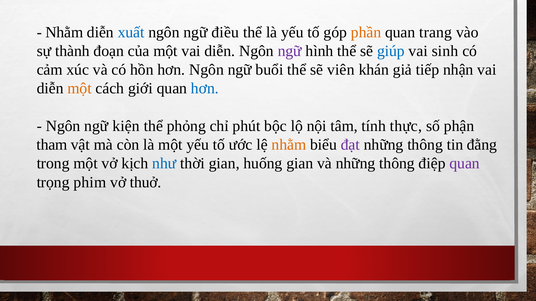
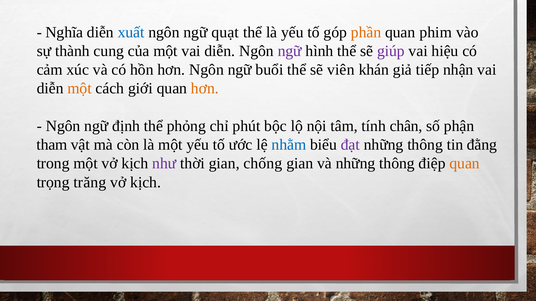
Nhằm at (64, 32): Nhằm -> Nghĩa
điều: điều -> quạt
trang: trang -> phim
đoạn: đoạn -> cung
giúp colour: blue -> purple
sinh: sinh -> hiệu
hơn at (205, 89) colour: blue -> orange
kiện: kiện -> định
thực: thực -> chân
nhằm at (289, 145) colour: orange -> blue
như colour: blue -> purple
huống: huống -> chống
quan at (465, 164) colour: purple -> orange
phim: phim -> trăng
thuở at (146, 182): thuở -> kịch
